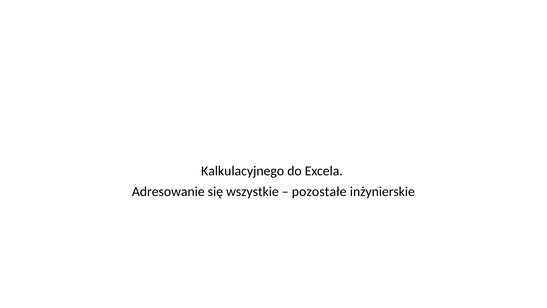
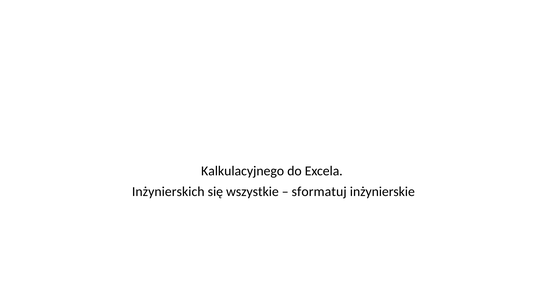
Adresowanie: Adresowanie -> Inżynierskich
pozostałe: pozostałe -> sformatuj
